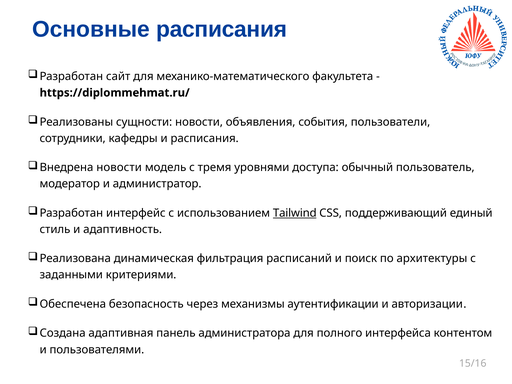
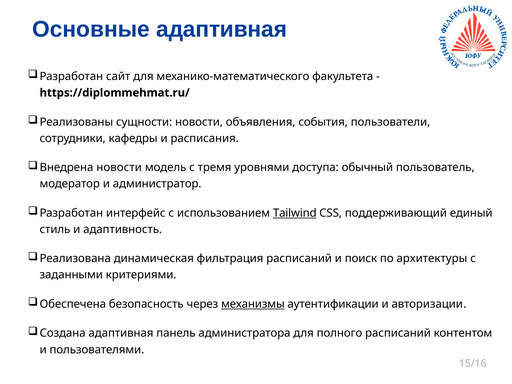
Основные расписания: расписания -> адаптивная
механизмы underline: none -> present
полного интерфейса: интерфейса -> расписаний
